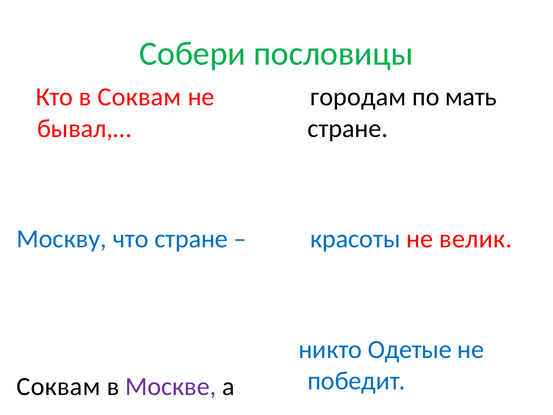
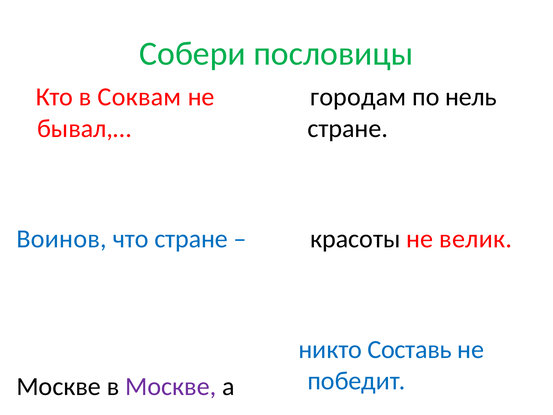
мать: мать -> нель
Москву: Москву -> Воинов
красоты colour: blue -> black
Одетые: Одетые -> Составь
Соквам at (58, 386): Соквам -> Москве
